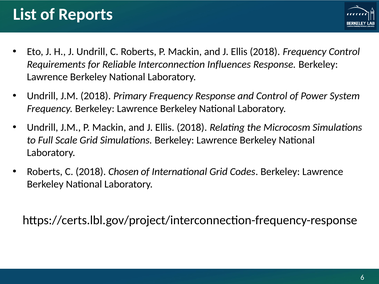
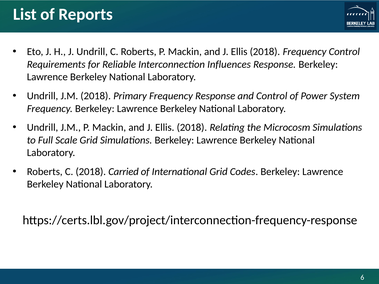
Chosen: Chosen -> Carried
